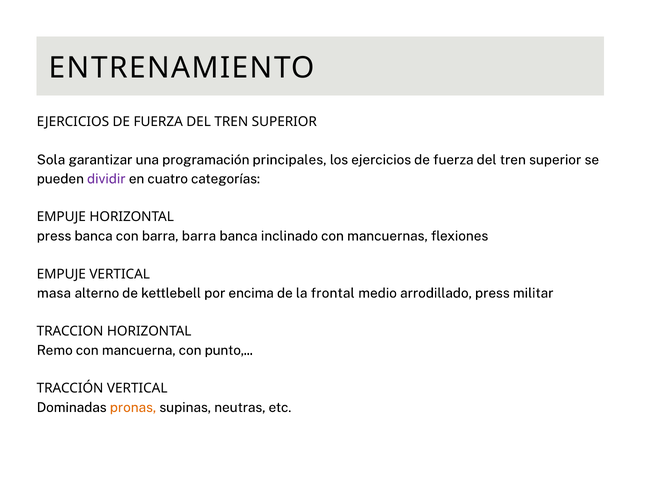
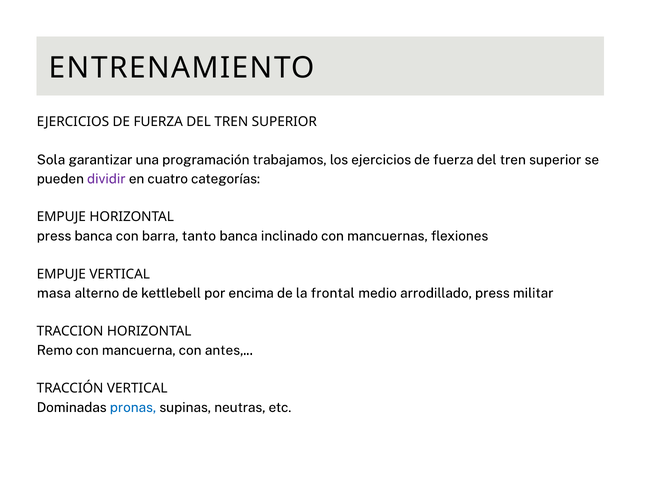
principales: principales -> trabajamos
barra barra: barra -> tanto
punto: punto -> antes
pronas colour: orange -> blue
